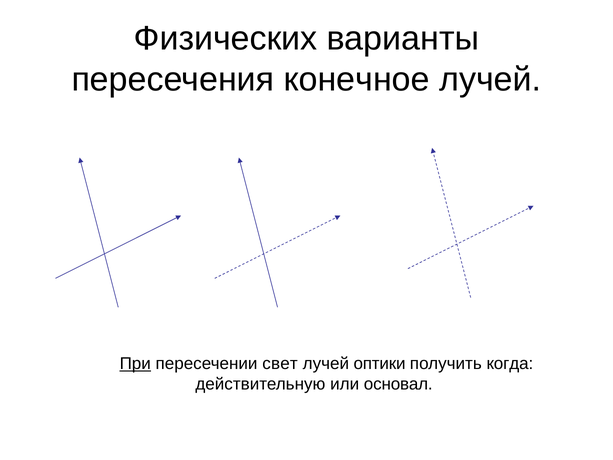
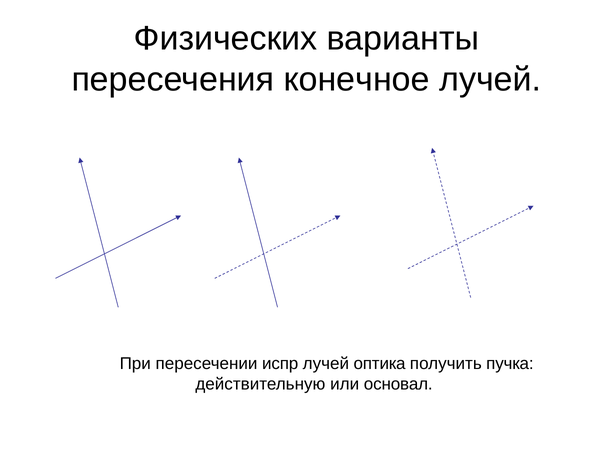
При underline: present -> none
свет: свет -> испр
оптики: оптики -> оптика
когда: когда -> пучка
